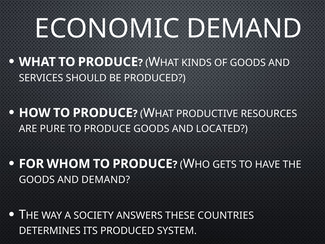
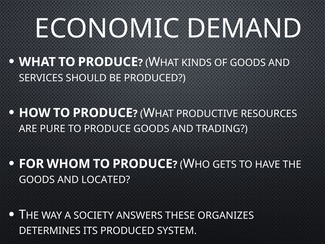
LOCATED: LOCATED -> TRADING
AND DEMAND: DEMAND -> LOCATED
COUNTRIES: COUNTRIES -> ORGANIZES
